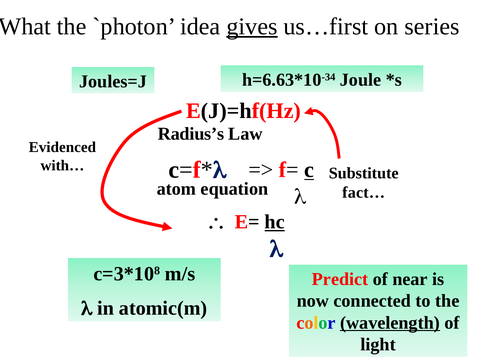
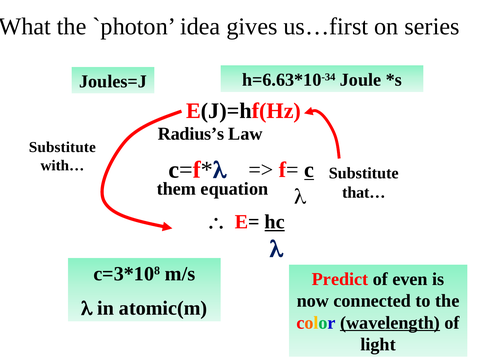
gives underline: present -> none
Evidenced at (62, 147): Evidenced -> Substitute
atom: atom -> them
fact…: fact… -> that…
near: near -> even
